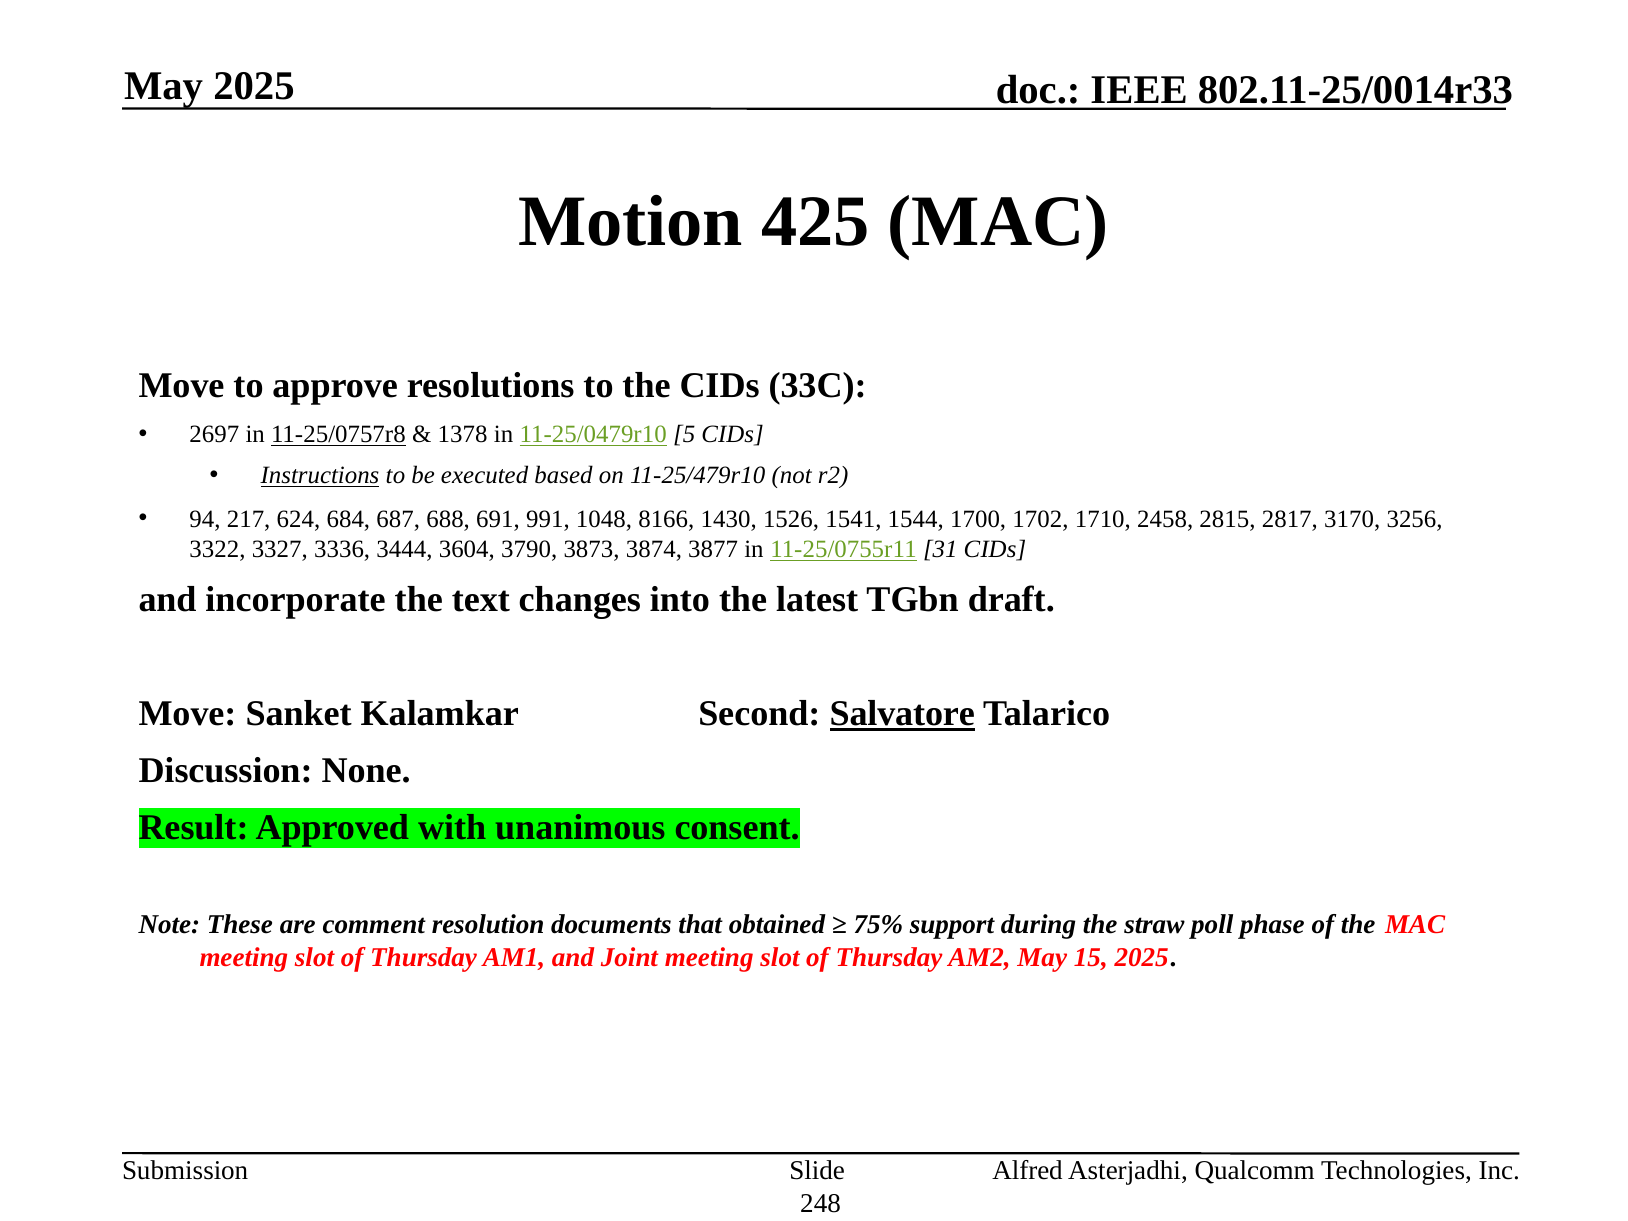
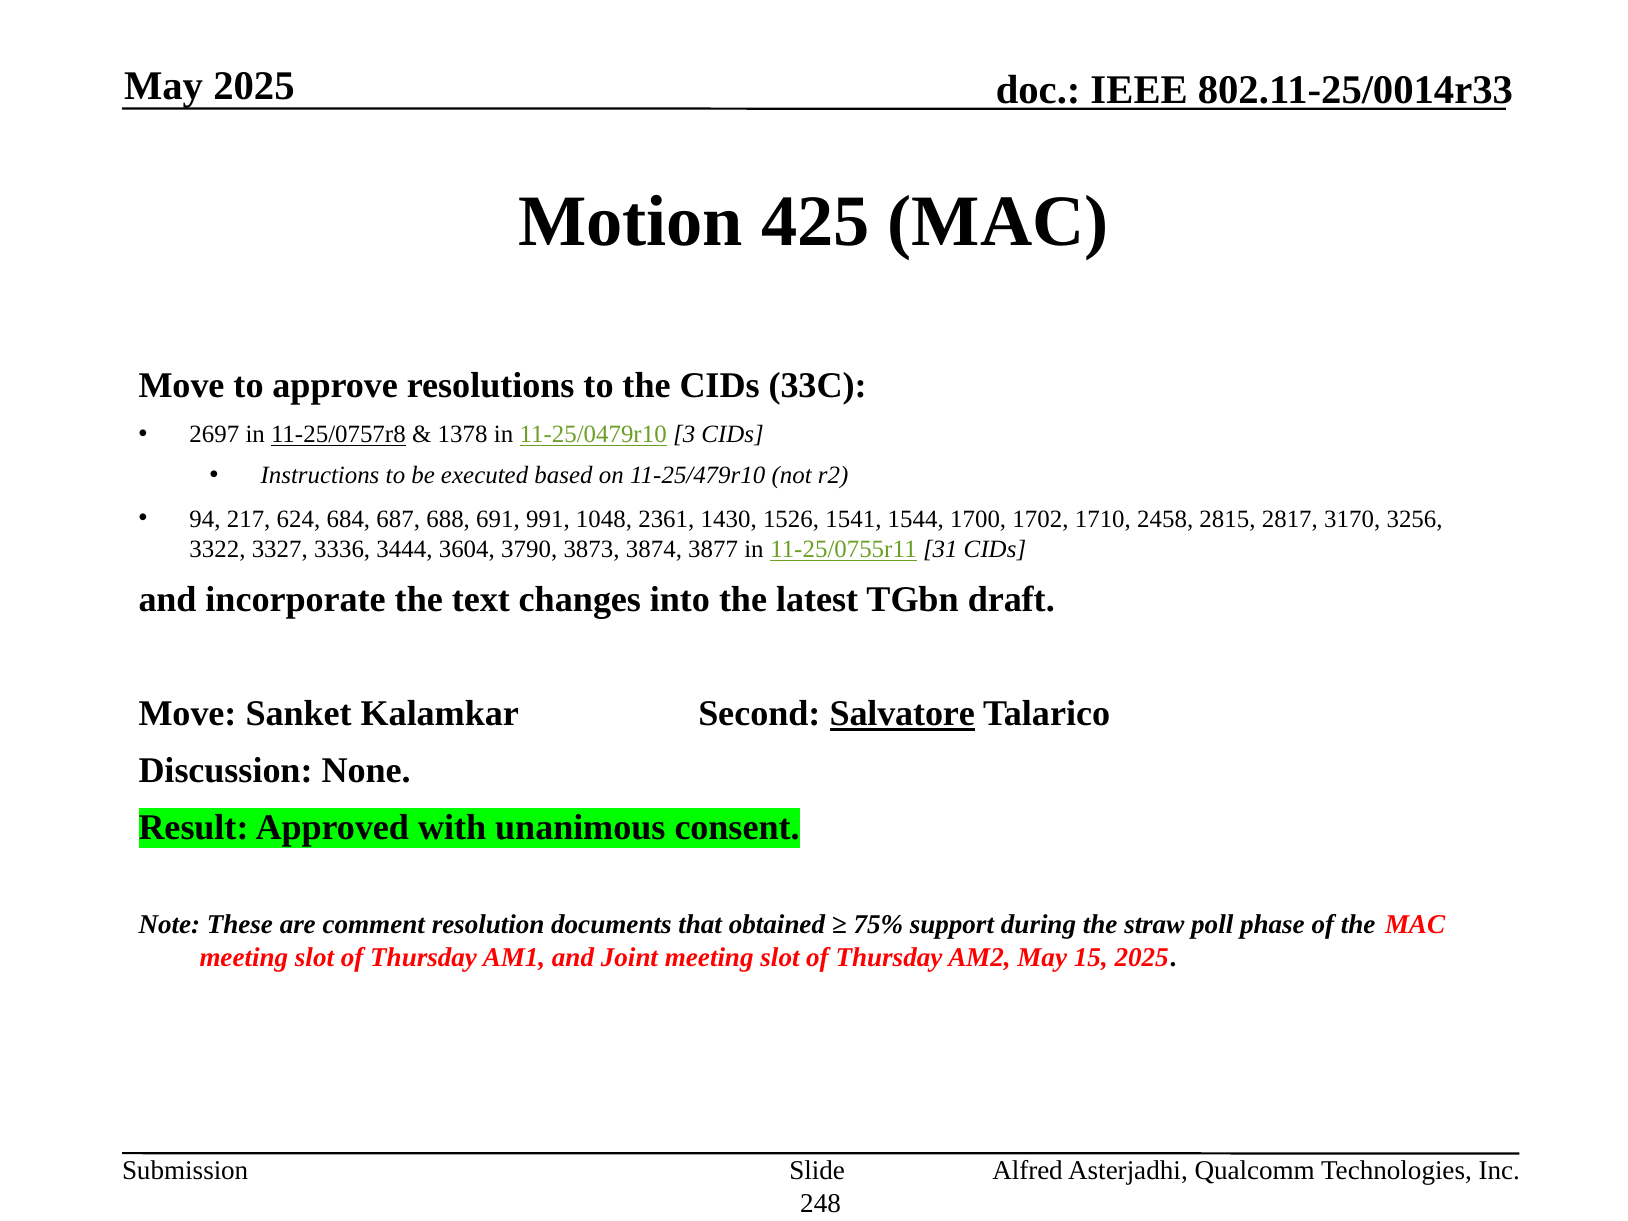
5: 5 -> 3
Instructions underline: present -> none
8166: 8166 -> 2361
